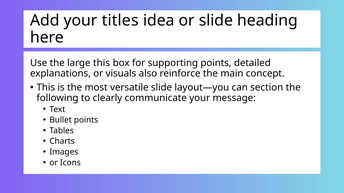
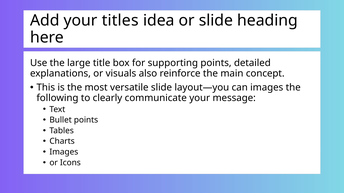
large this: this -> title
can section: section -> images
